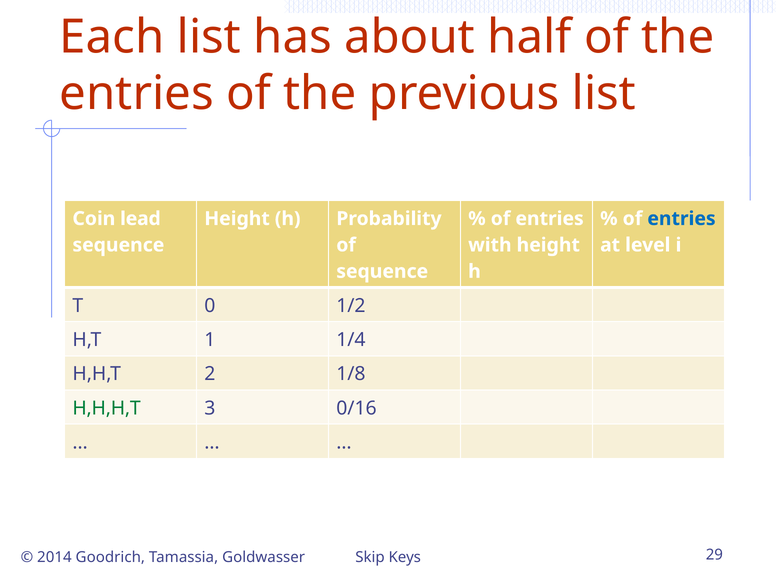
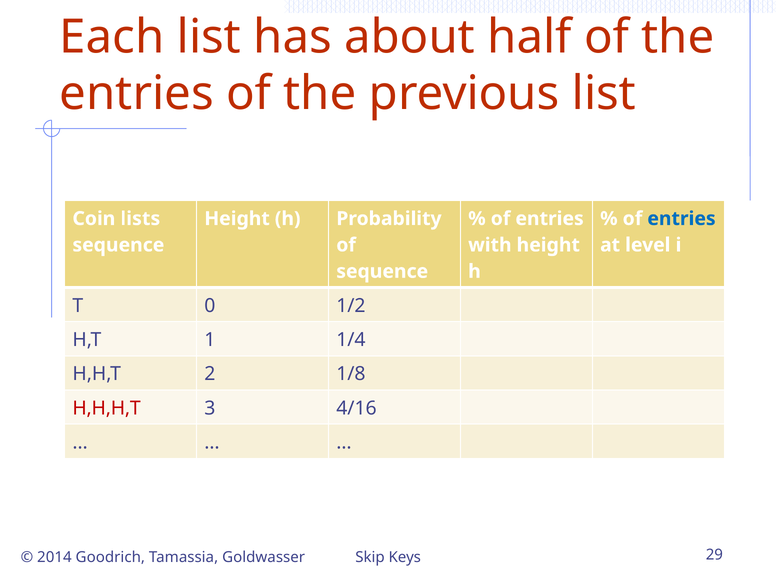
lead: lead -> lists
H,H,H,T colour: green -> red
0/16: 0/16 -> 4/16
